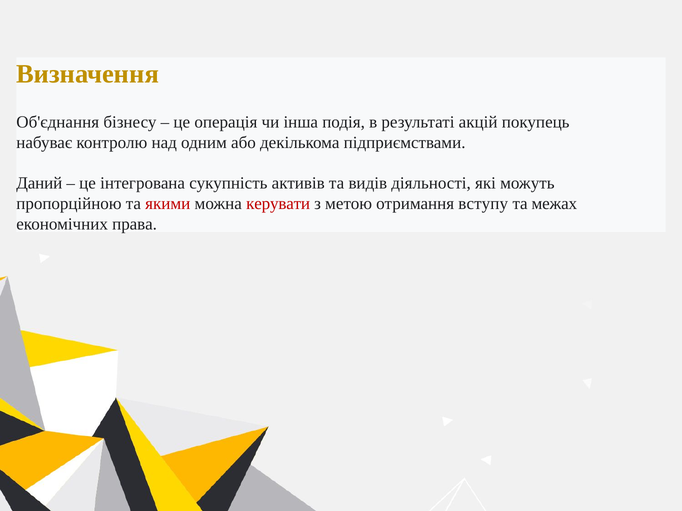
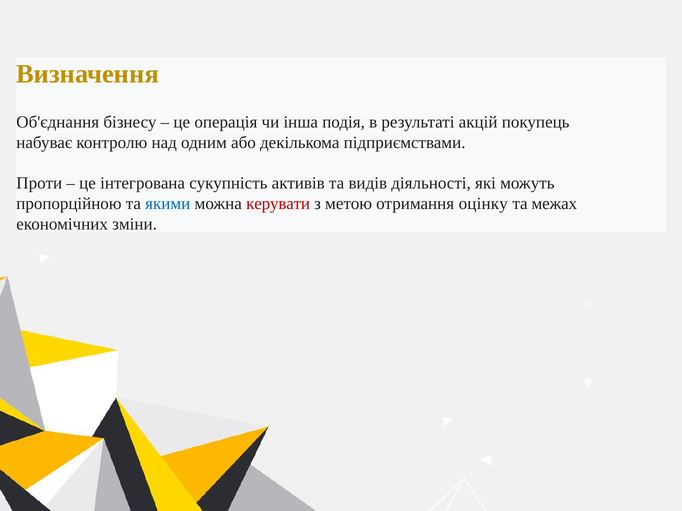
Даний: Даний -> Проти
якими colour: red -> blue
вступу: вступу -> оцінку
права: права -> зміни
